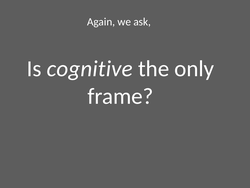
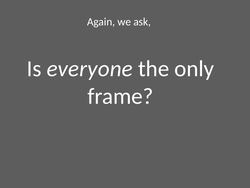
cognitive: cognitive -> everyone
